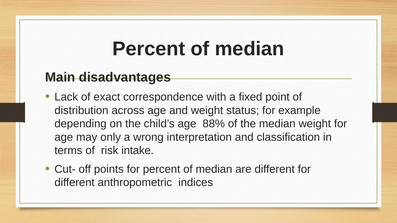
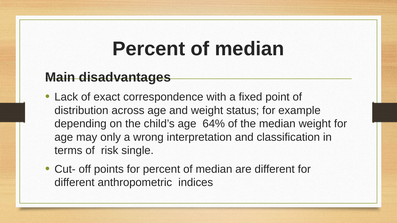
88%: 88% -> 64%
intake: intake -> single
